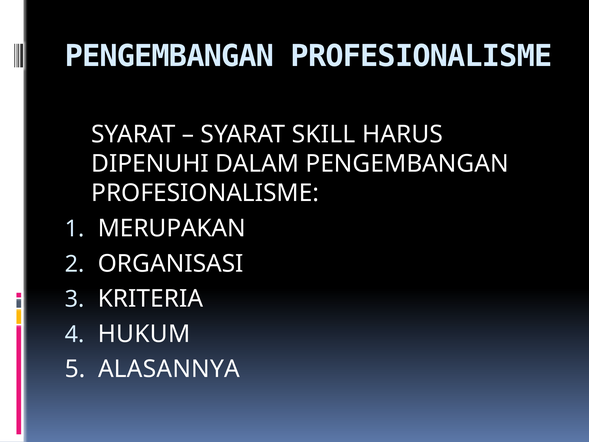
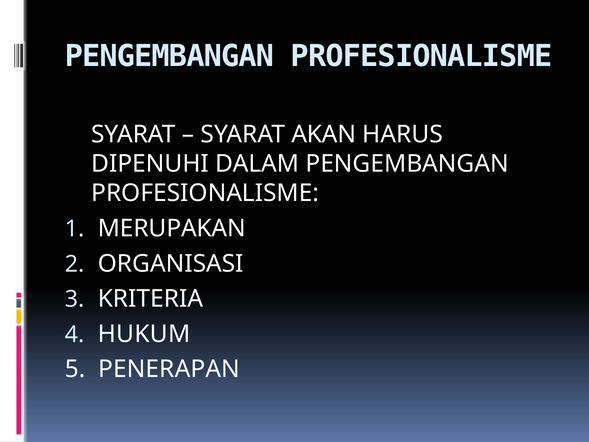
SKILL: SKILL -> AKAN
ALASANNYA: ALASANNYA -> PENERAPAN
